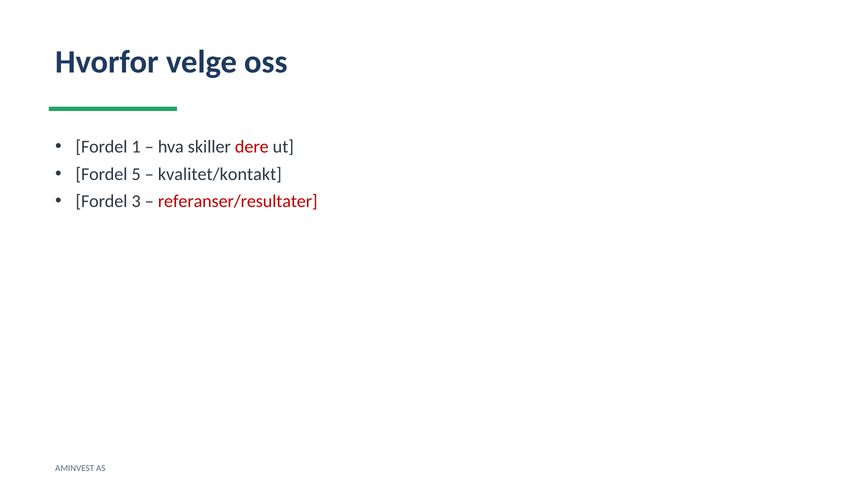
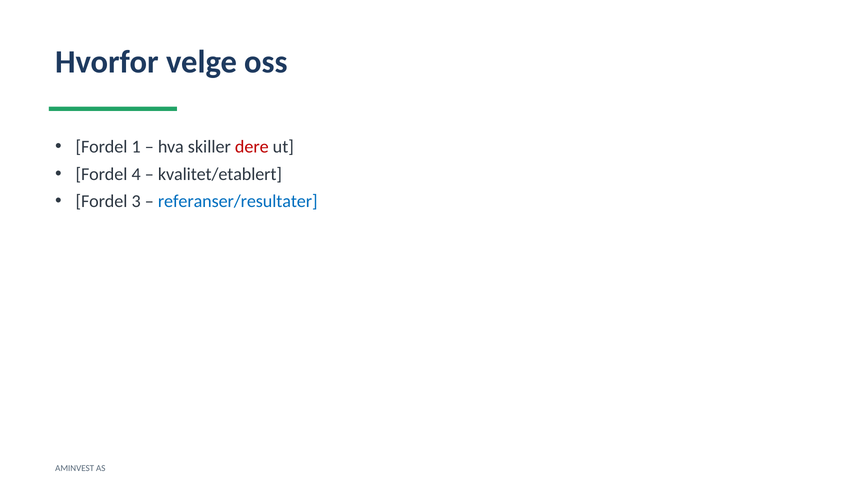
5: 5 -> 4
kvalitet/kontakt: kvalitet/kontakt -> kvalitet/etablert
referanser/resultater colour: red -> blue
